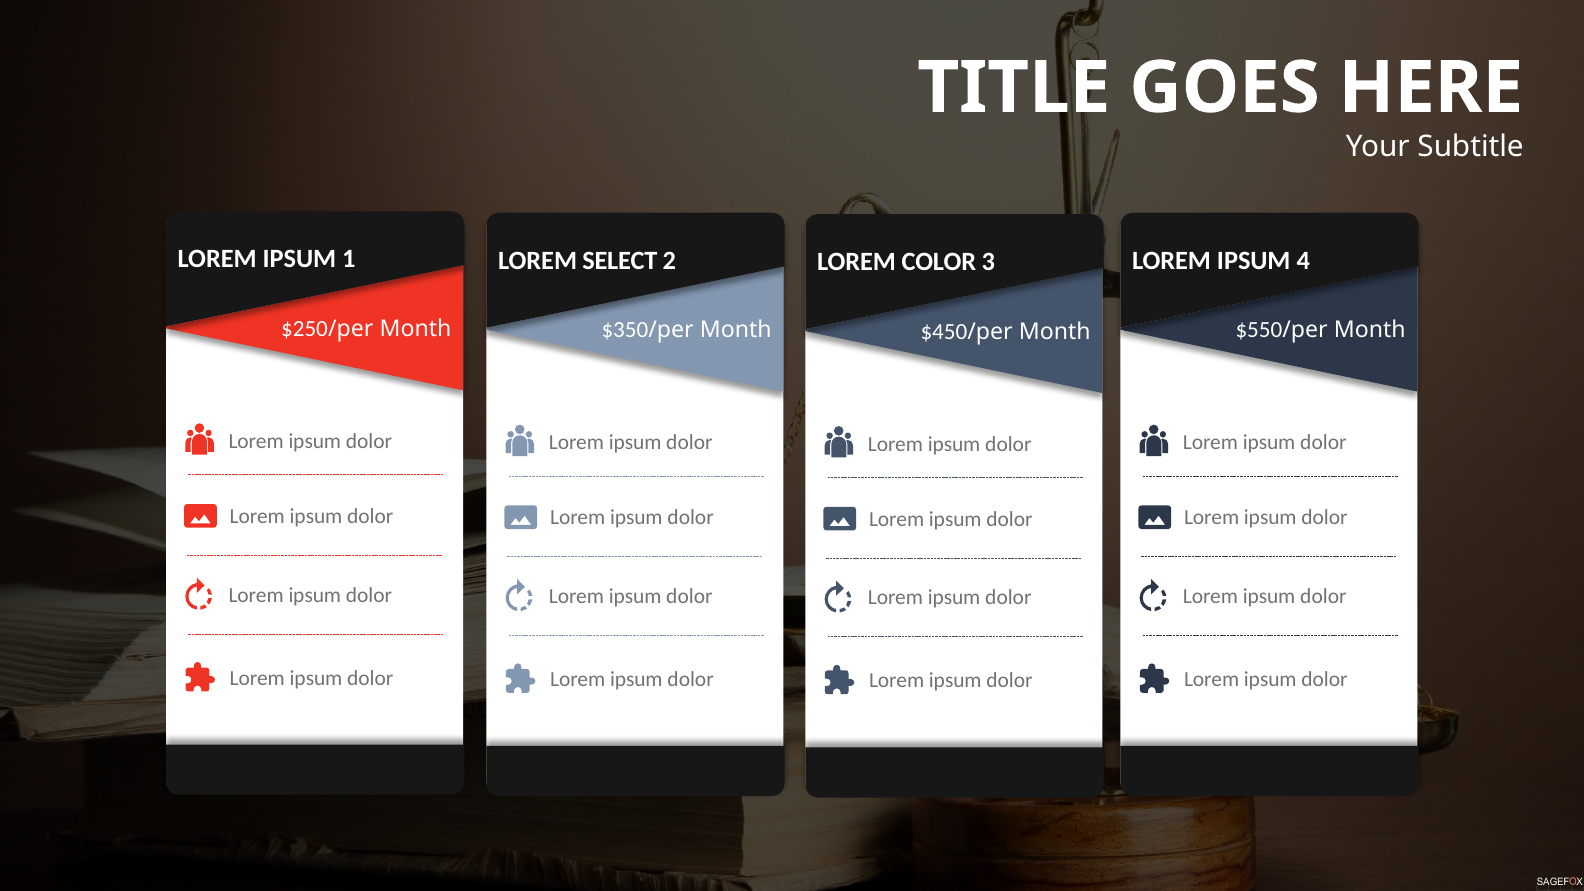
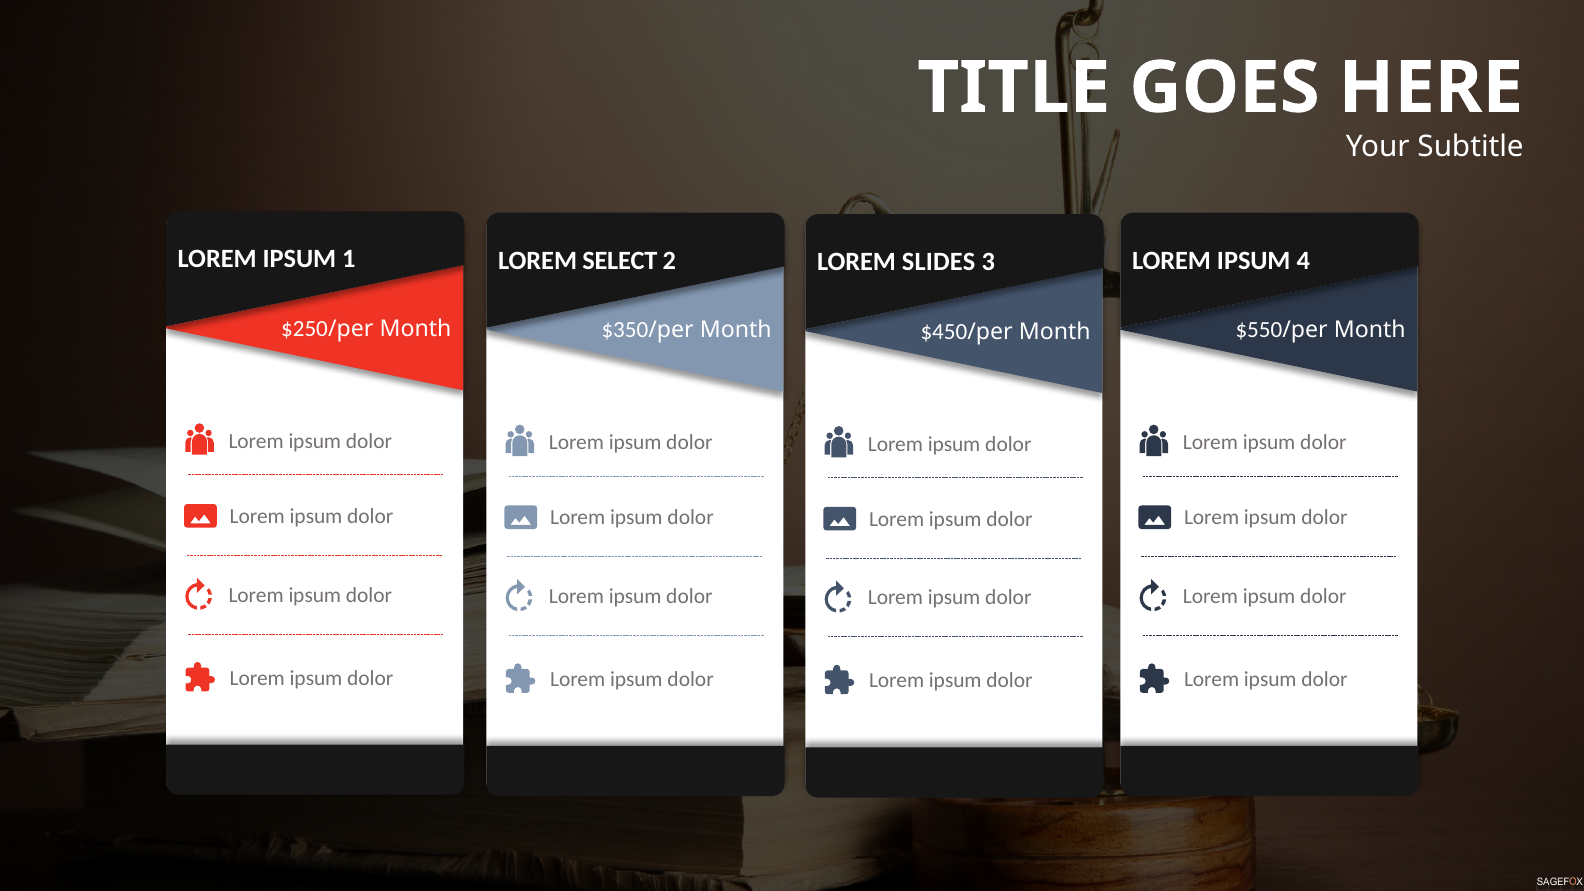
COLOR: COLOR -> SLIDES
